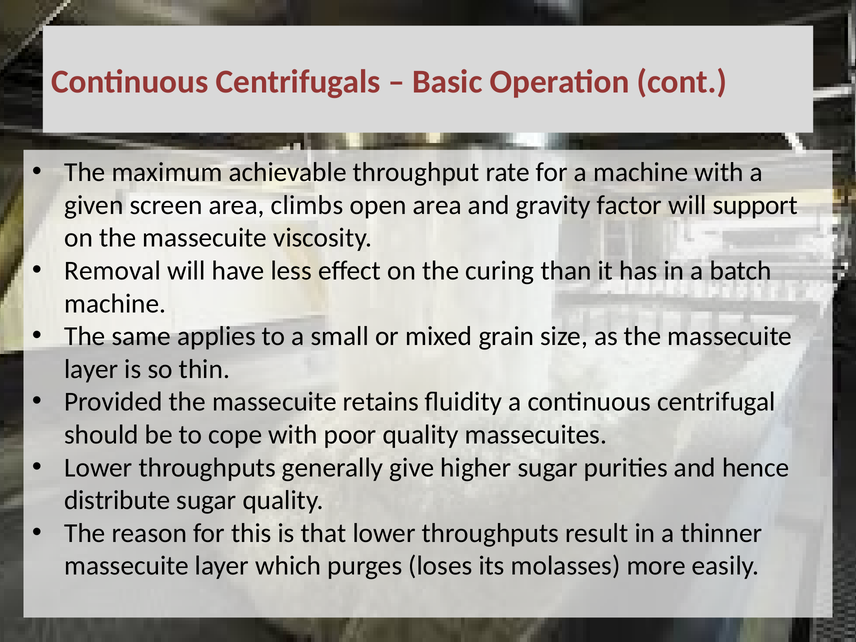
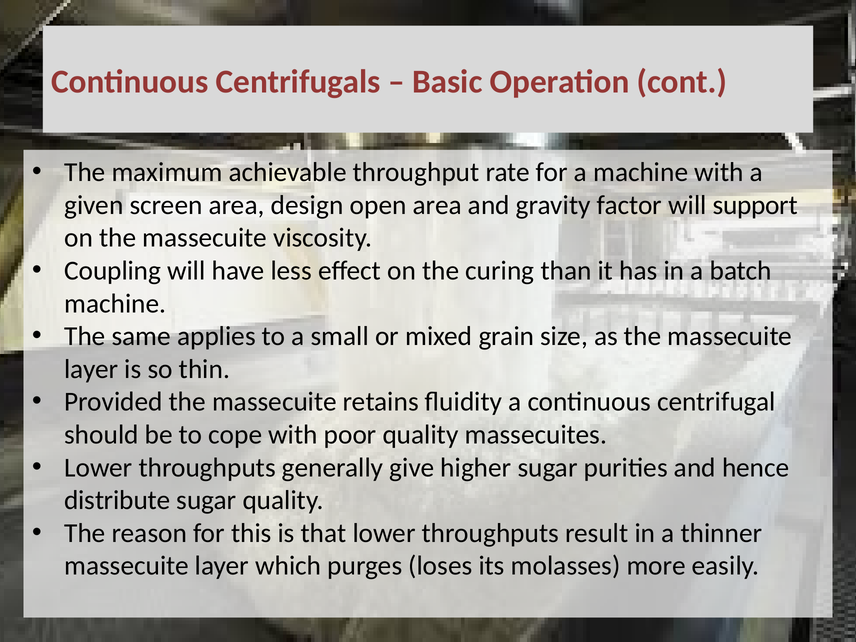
climbs: climbs -> design
Removal: Removal -> Coupling
